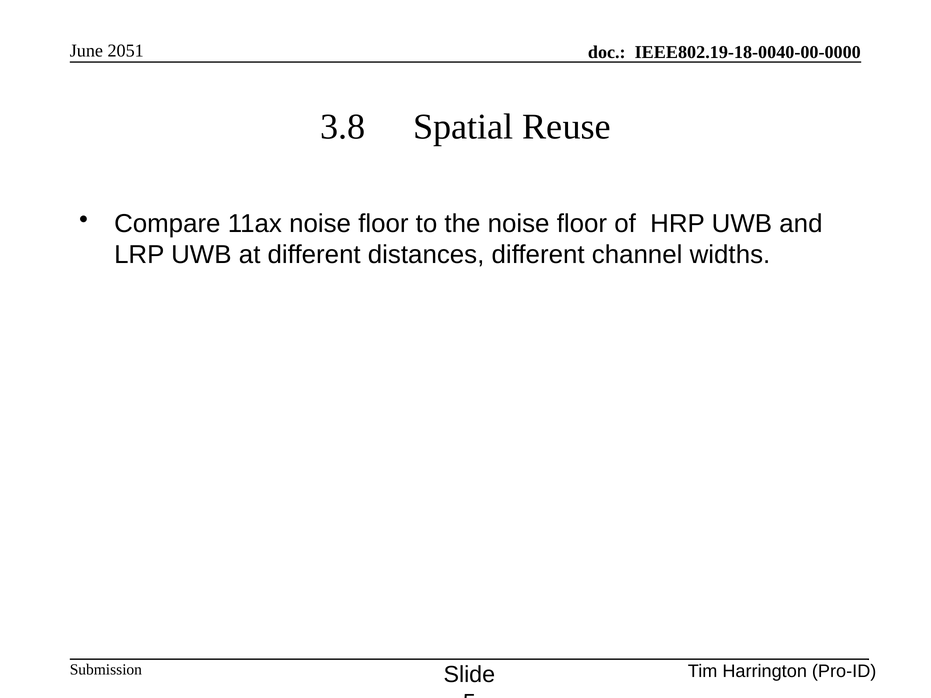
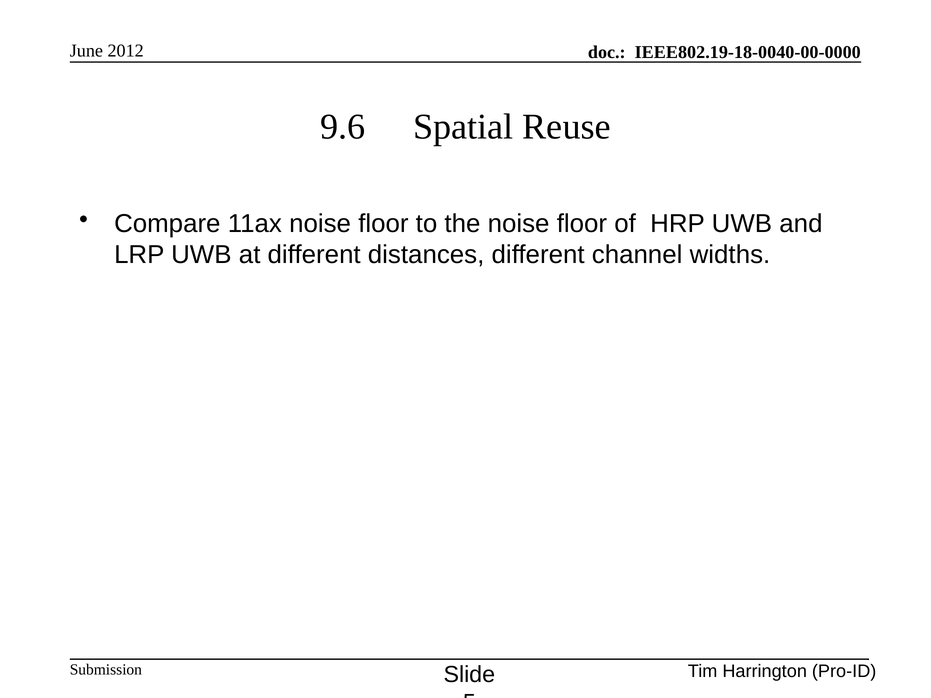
2051: 2051 -> 2012
3.8: 3.8 -> 9.6
